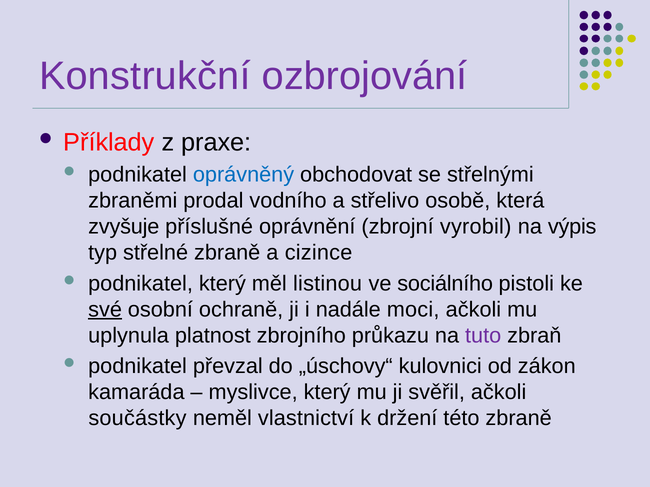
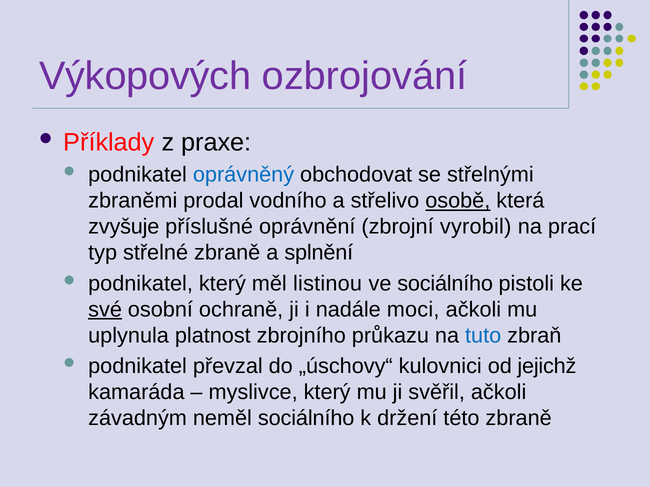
Konstrukční: Konstrukční -> Výkopových
osobě underline: none -> present
výpis: výpis -> prací
cizince: cizince -> splnění
tuto colour: purple -> blue
zákon: zákon -> jejichž
součástky: součástky -> závadným
neměl vlastnictví: vlastnictví -> sociálního
